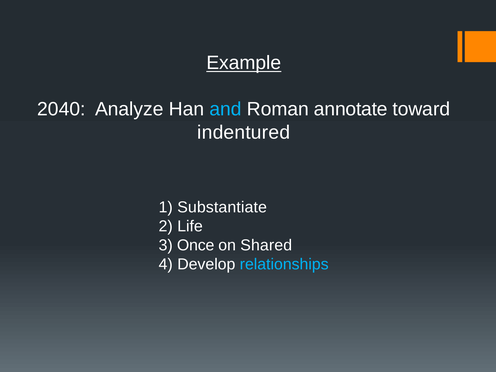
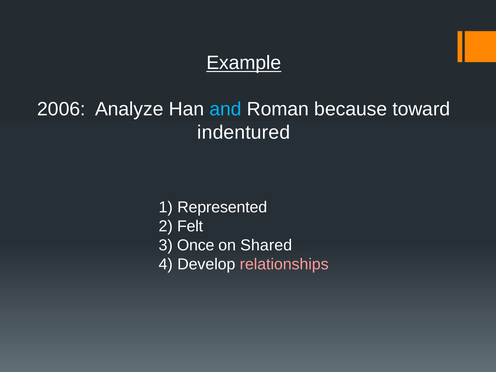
2040: 2040 -> 2006
annotate: annotate -> because
Substantiate: Substantiate -> Represented
Life: Life -> Felt
relationships colour: light blue -> pink
